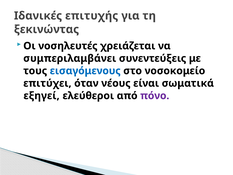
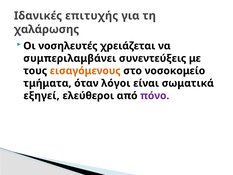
ξεκινώντας: ξεκινώντας -> χαλάρωσης
εισαγόμενους colour: blue -> orange
επιτύχει: επιτύχει -> τμήματα
νέους: νέους -> λόγοι
